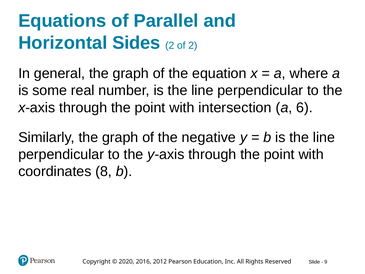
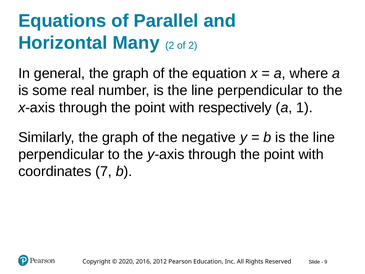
Sides: Sides -> Many
intersection: intersection -> respectively
6: 6 -> 1
8: 8 -> 7
